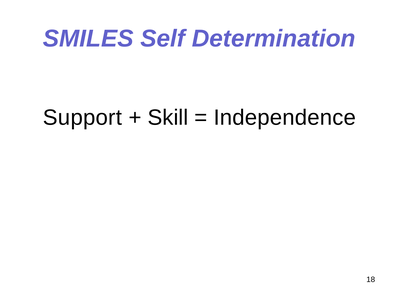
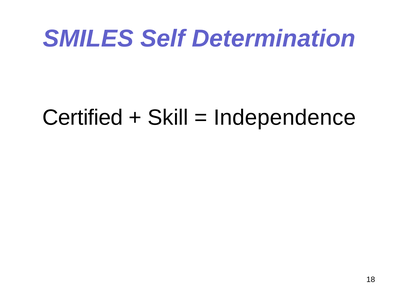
Support: Support -> Certified
